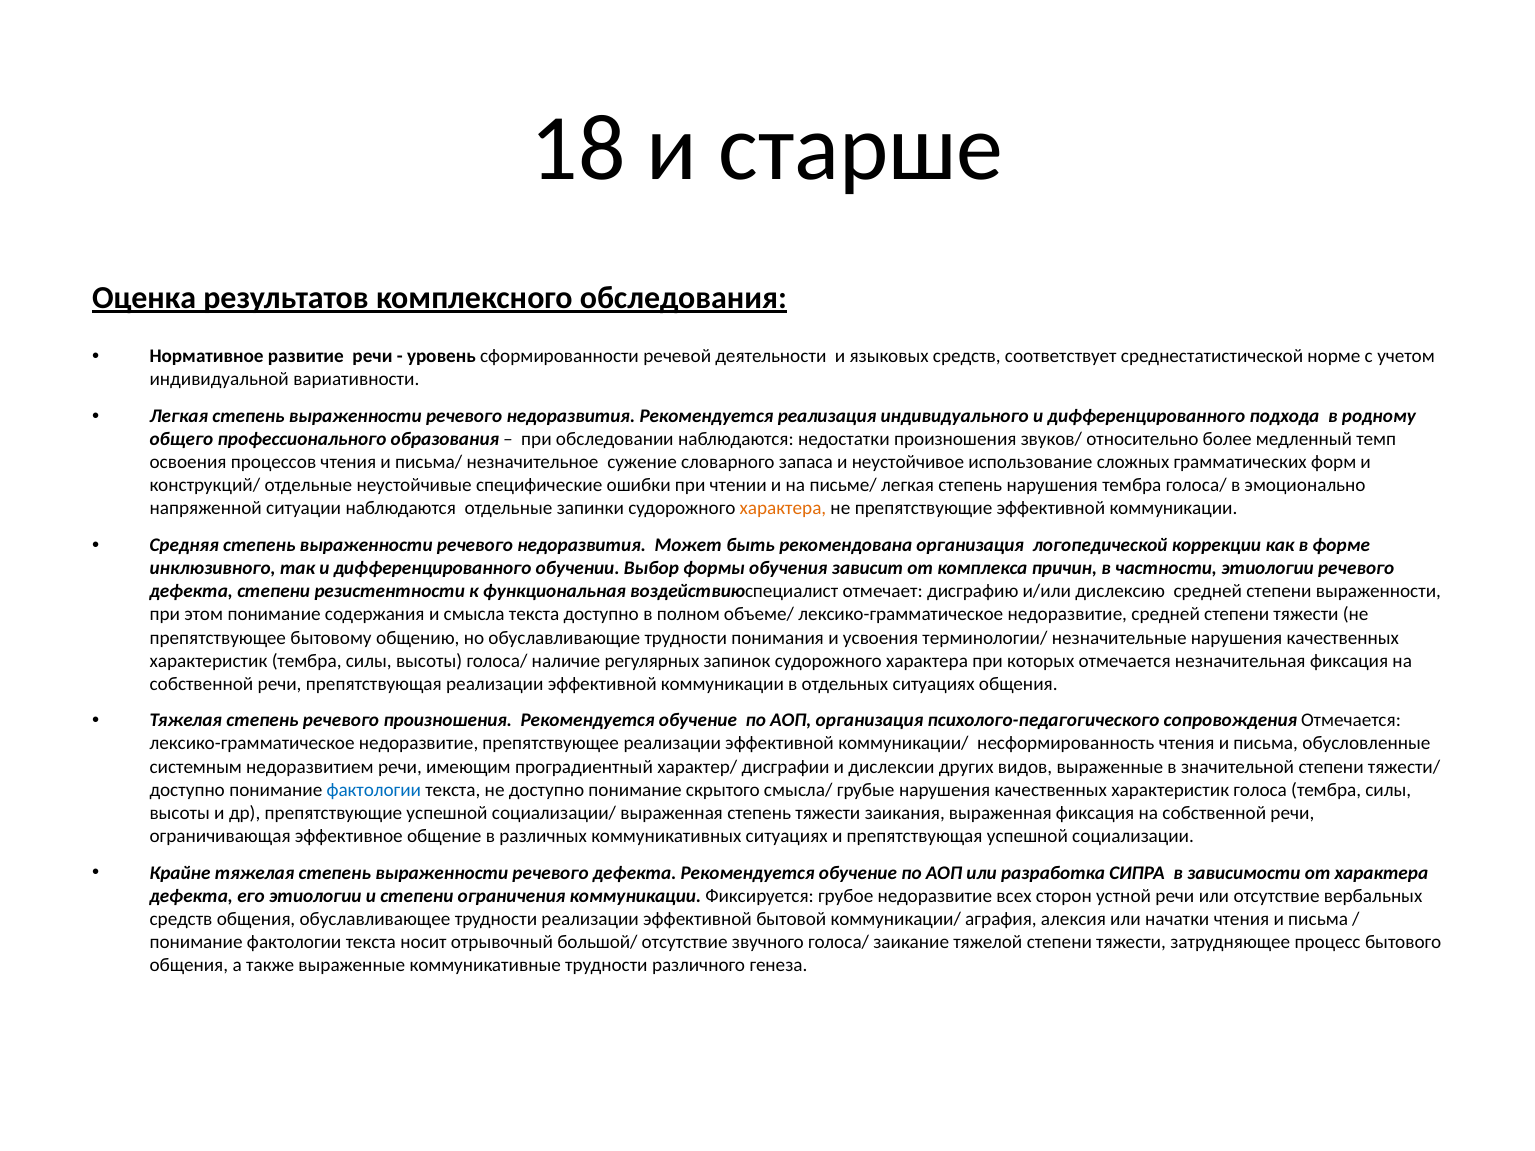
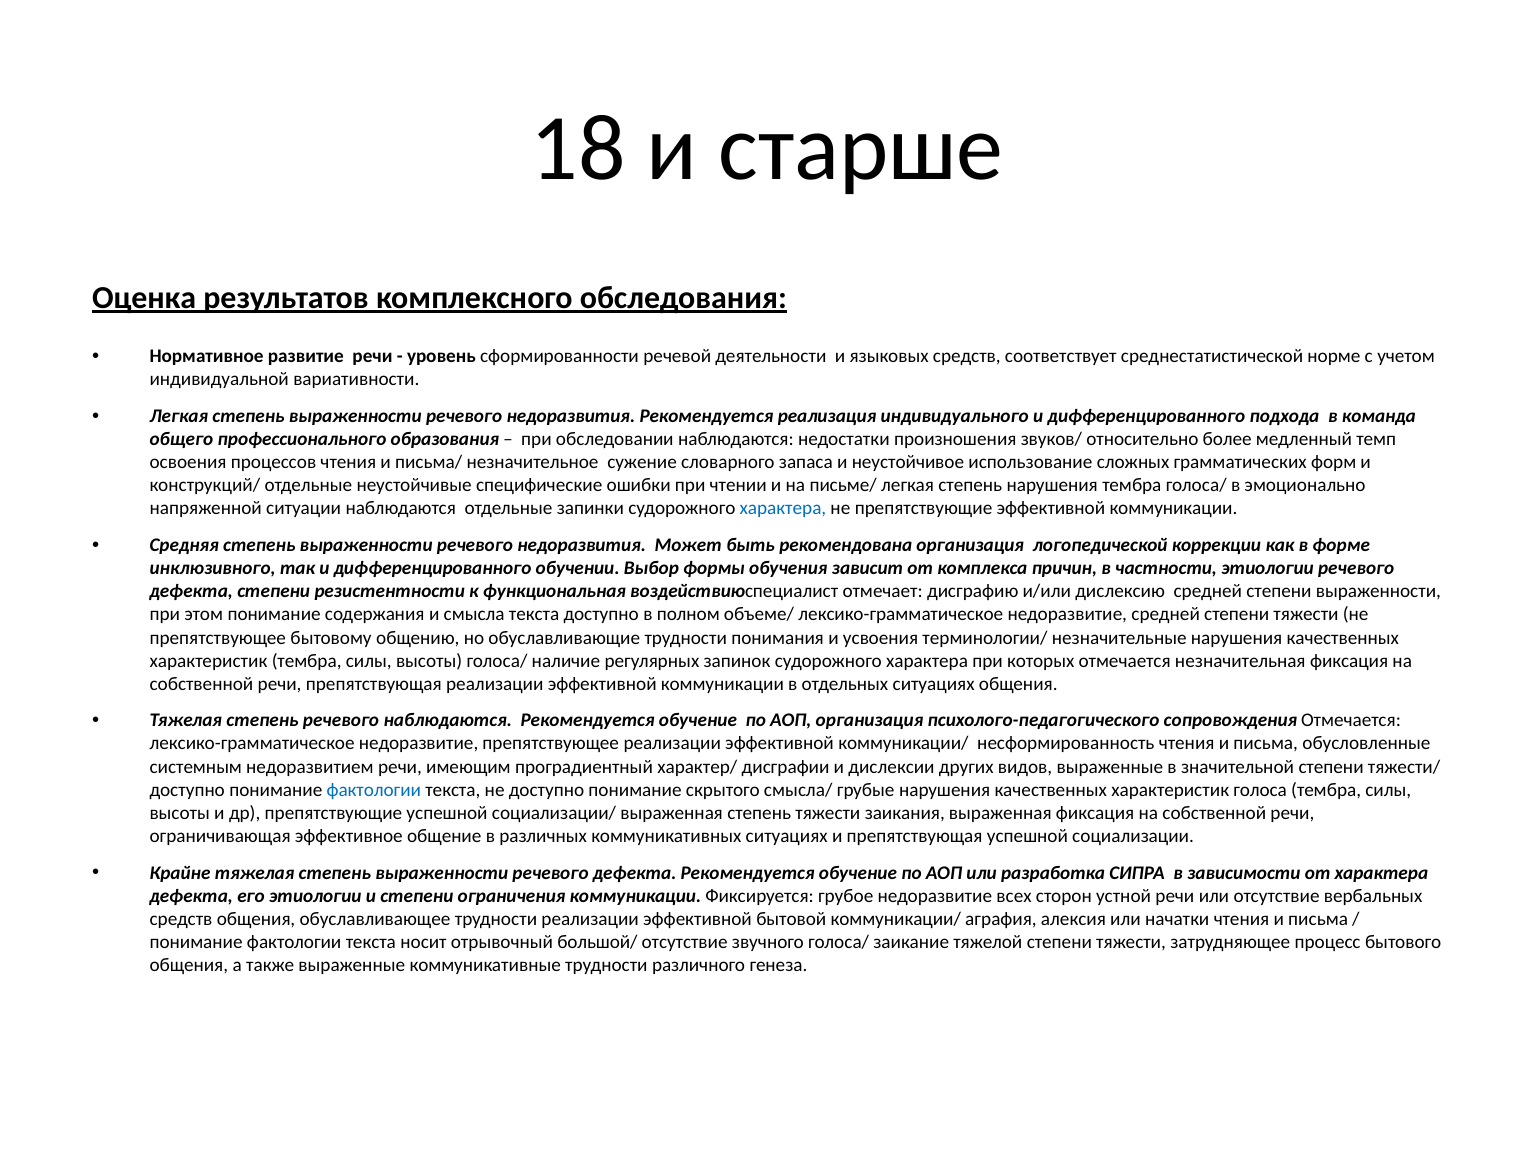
родному: родному -> команда
характера at (783, 509) colour: orange -> blue
речевого произношения: произношения -> наблюдаются
